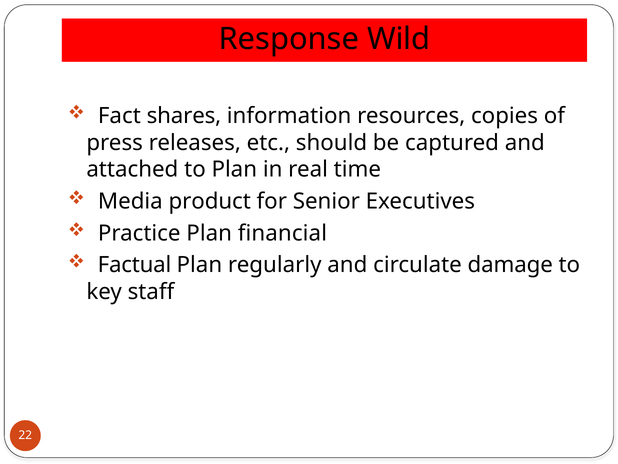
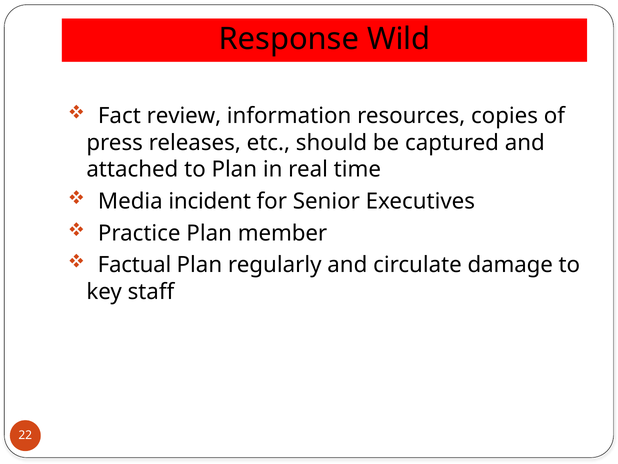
shares: shares -> review
product: product -> incident
financial: financial -> member
